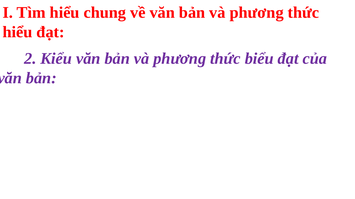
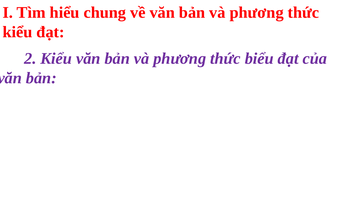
hiểu at (18, 32): hiểu -> kiểu
